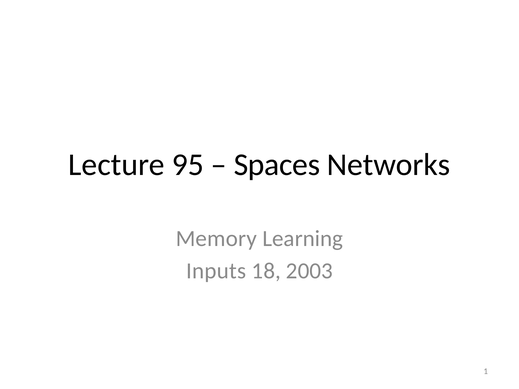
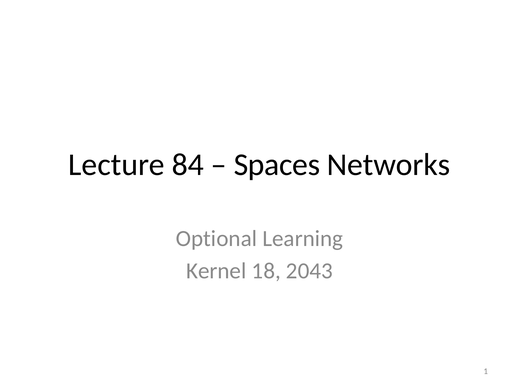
95: 95 -> 84
Memory: Memory -> Optional
Inputs: Inputs -> Kernel
2003: 2003 -> 2043
